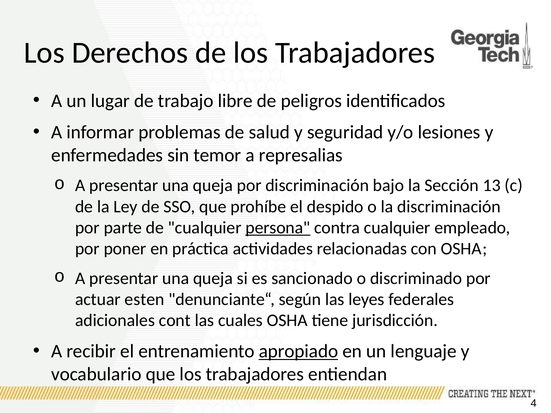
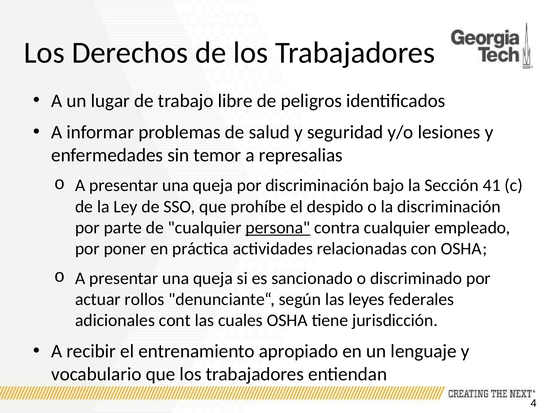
13: 13 -> 41
esten: esten -> rollos
apropiado underline: present -> none
